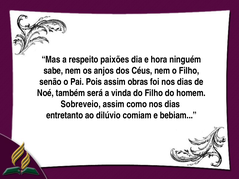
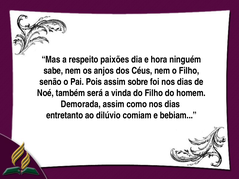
obras: obras -> sobre
Sobreveio: Sobreveio -> Demorada
